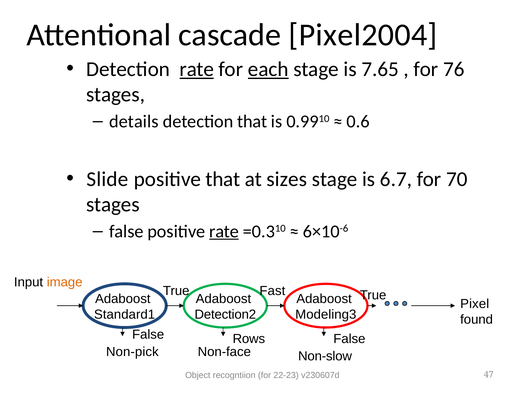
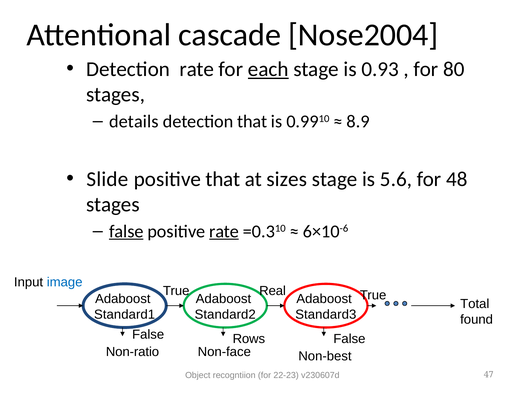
Pixel2004: Pixel2004 -> Nose2004
rate at (197, 69) underline: present -> none
7.65: 7.65 -> 0.93
76: 76 -> 80
0.6: 0.6 -> 8.9
6.7: 6.7 -> 5.6
70: 70 -> 48
false at (126, 232) underline: none -> present
image colour: orange -> blue
Fast: Fast -> Real
Pixel: Pixel -> Total
Detection2: Detection2 -> Standard2
Modeling3: Modeling3 -> Standard3
Non-pick: Non-pick -> Non-ratio
Non-slow: Non-slow -> Non-best
